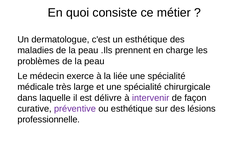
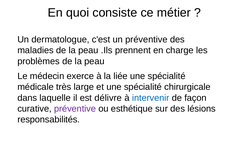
un esthétique: esthétique -> préventive
intervenir colour: purple -> blue
professionnelle: professionnelle -> responsabilités
